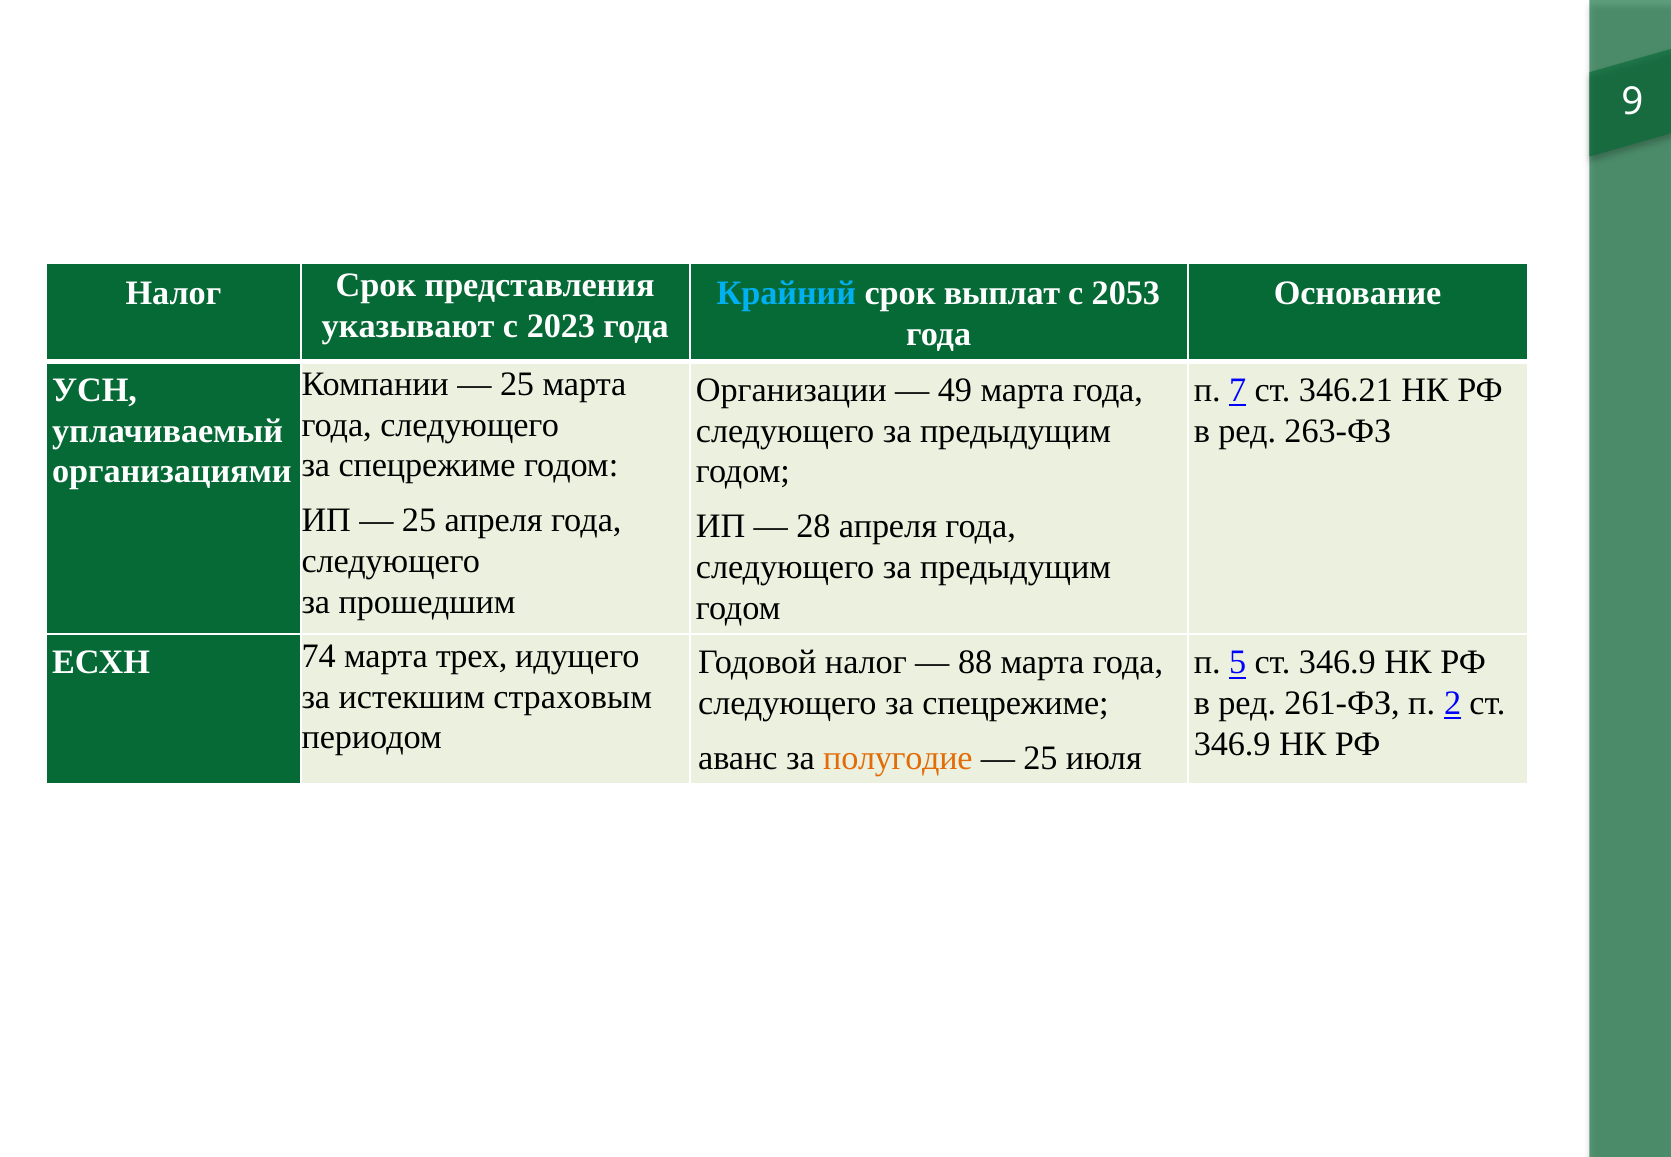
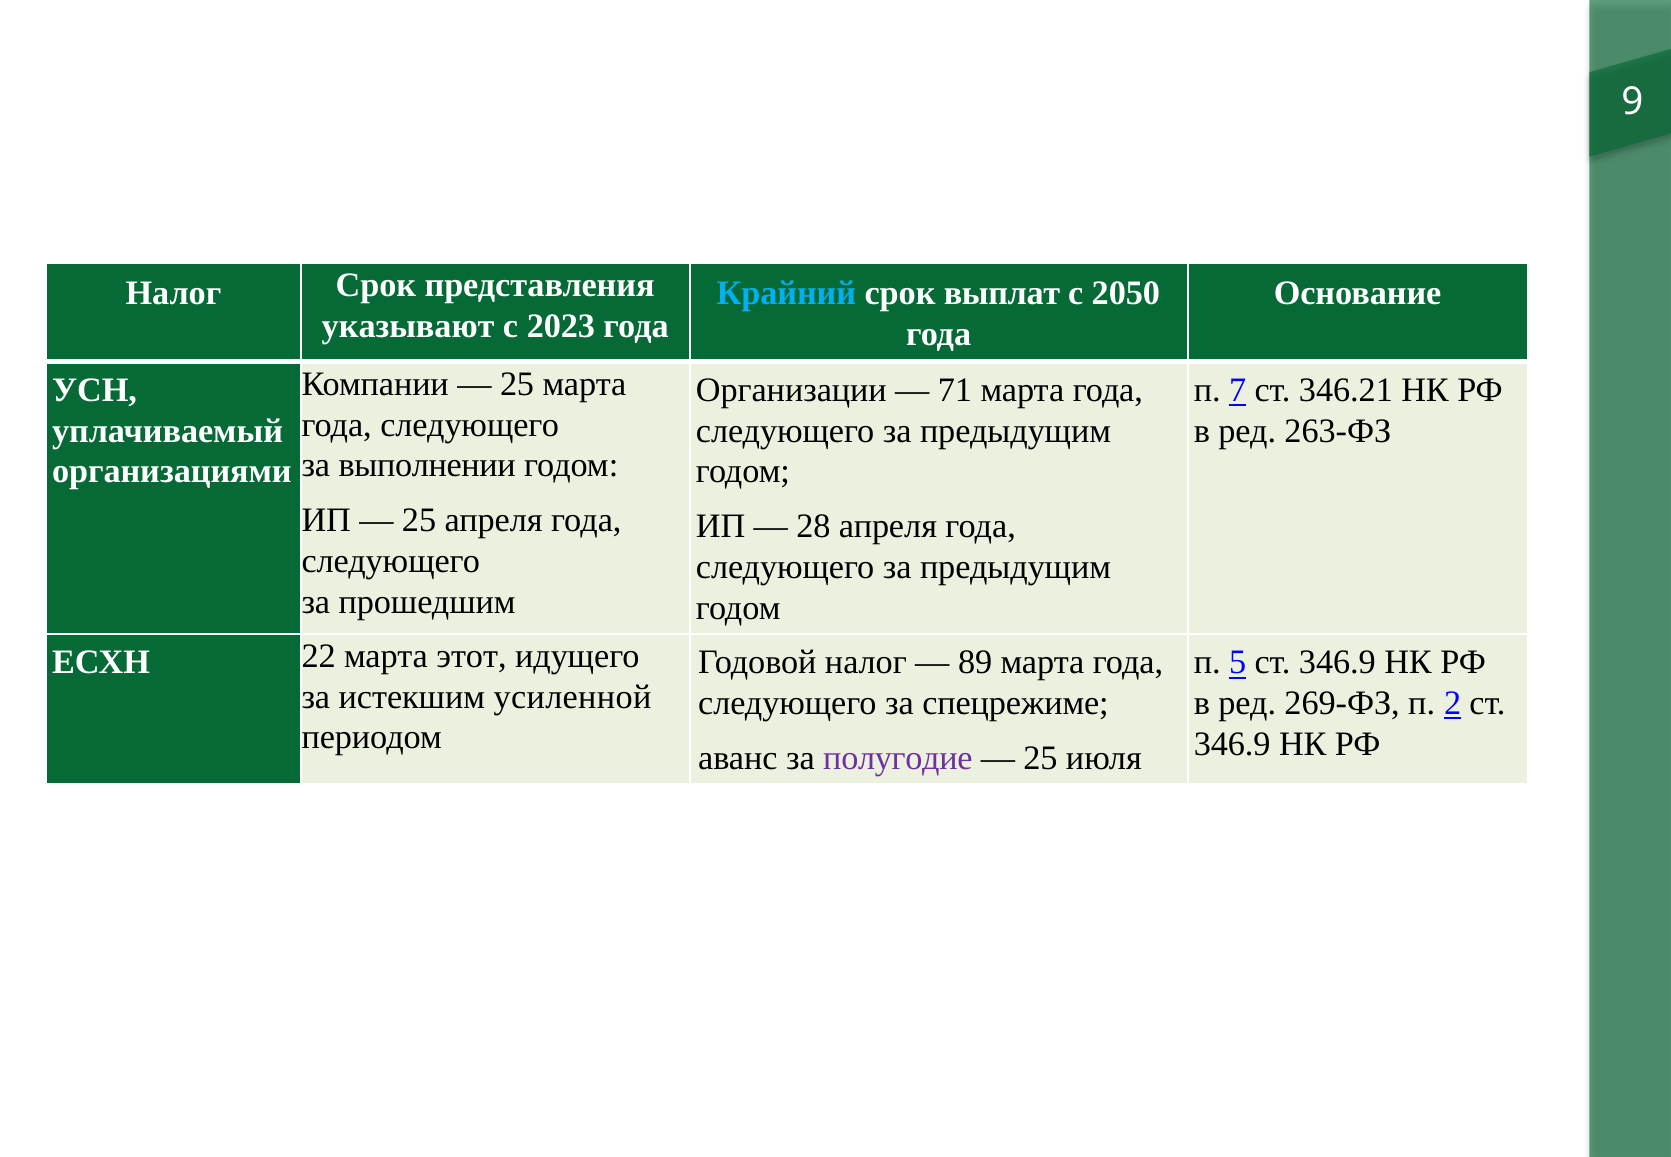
2053: 2053 -> 2050
49: 49 -> 71
спецрежиме at (427, 465): спецрежиме -> выполнении
74: 74 -> 22
трех: трех -> этот
88: 88 -> 89
страховым: страховым -> усиленной
261-ФЗ: 261-ФЗ -> 269-ФЗ
полугодие colour: orange -> purple
